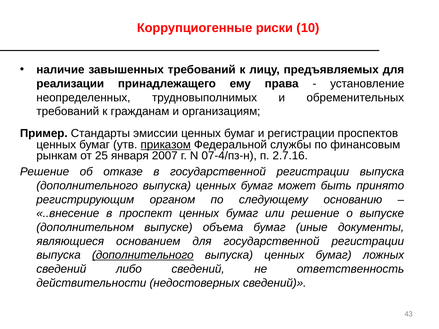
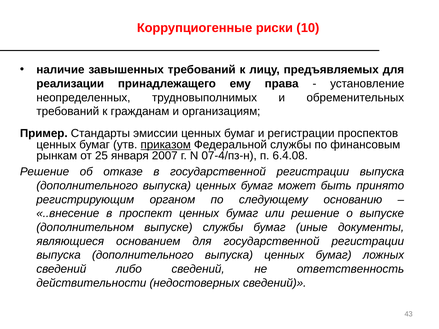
2.7.16: 2.7.16 -> 6.4.08
выпуске объема: объема -> службы
дополнительного at (143, 255) underline: present -> none
